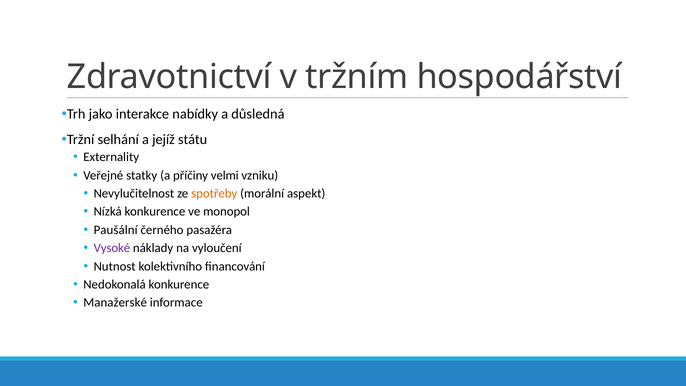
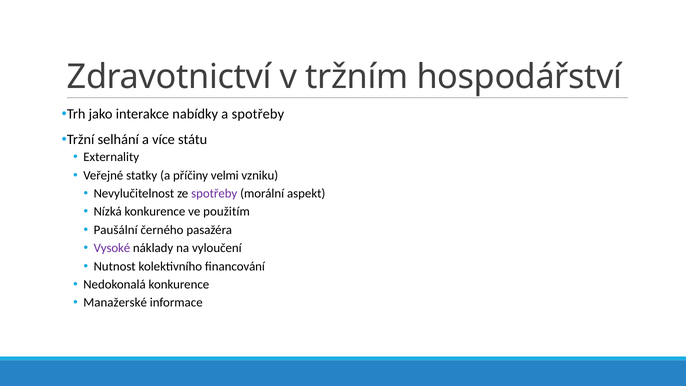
a důsledná: důsledná -> spotřeby
jejíž: jejíž -> více
spotřeby at (214, 193) colour: orange -> purple
monopol: monopol -> použitím
